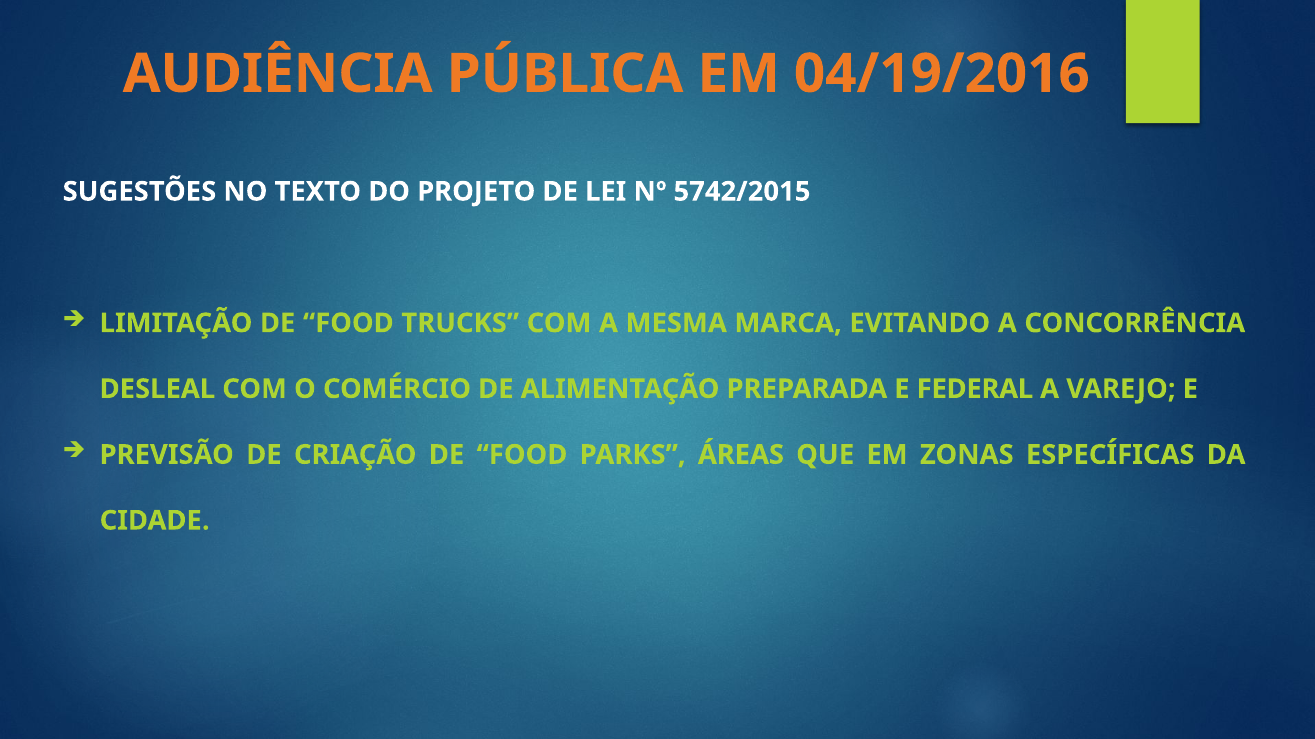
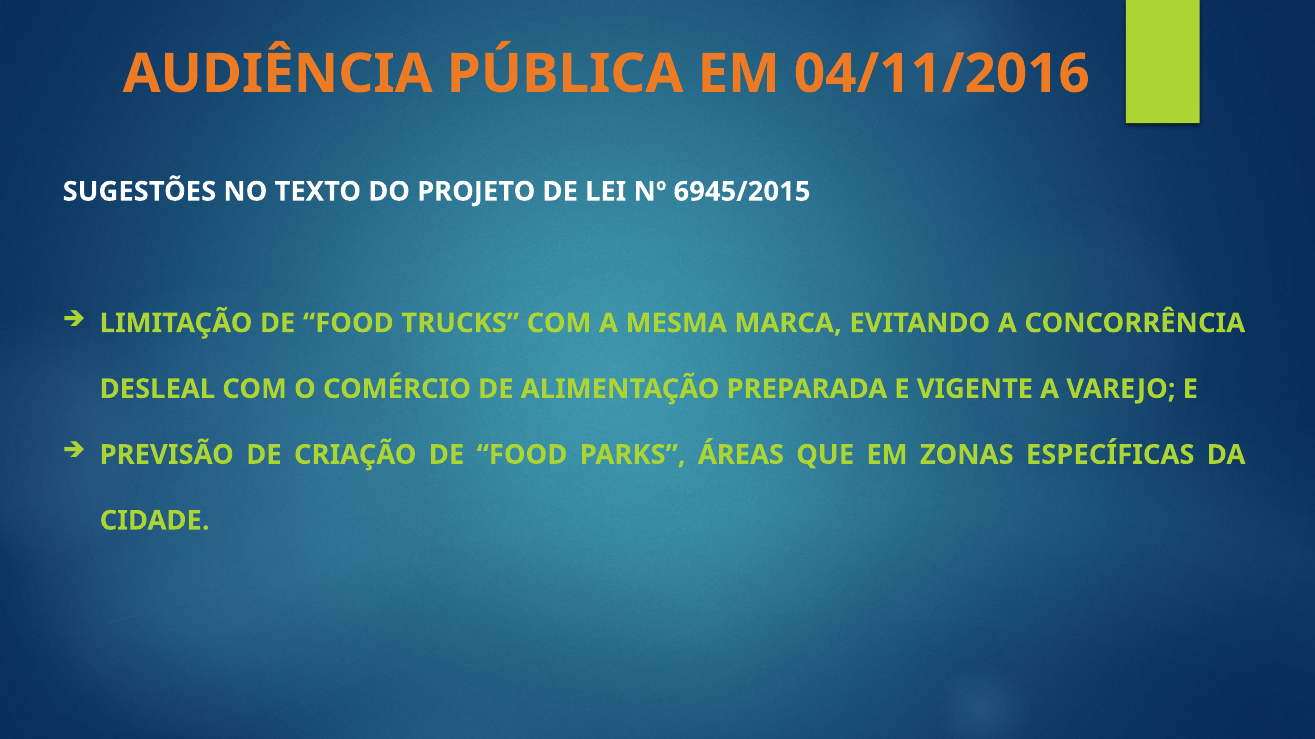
04/19/2016: 04/19/2016 -> 04/11/2016
5742/2015: 5742/2015 -> 6945/2015
FEDERAL: FEDERAL -> VIGENTE
